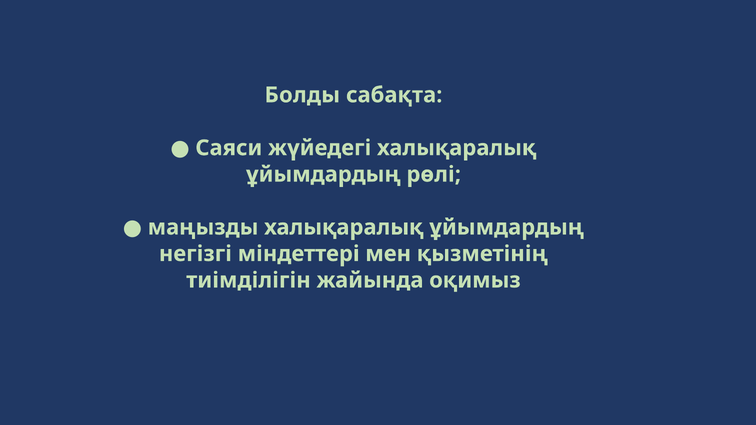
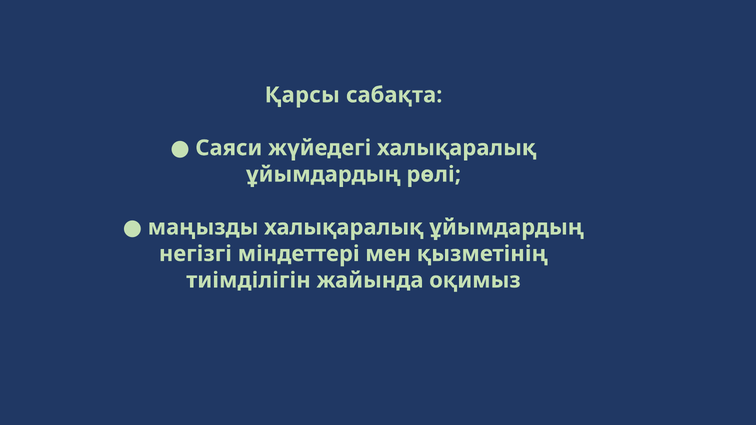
Болды: Болды -> Қарсы
